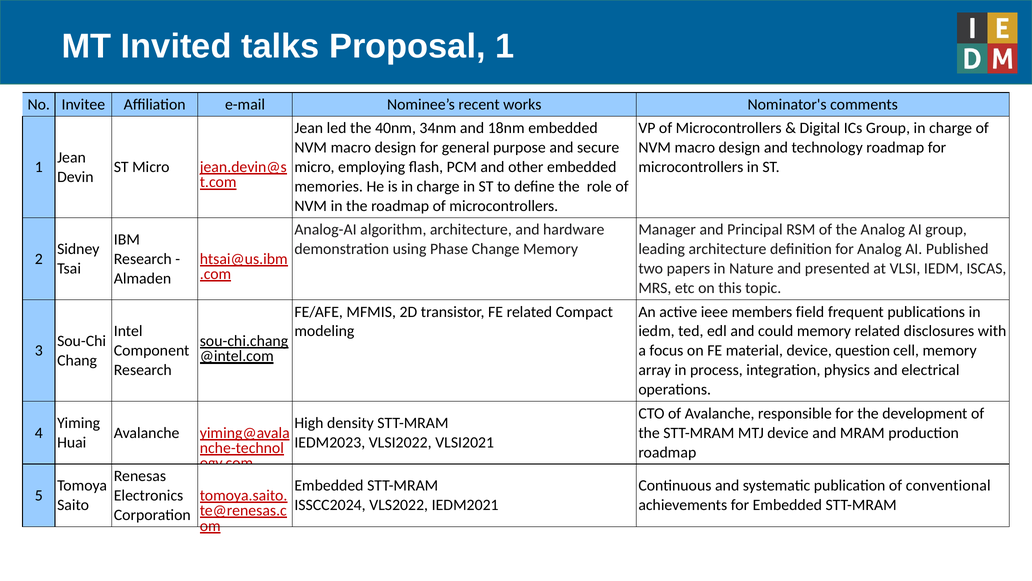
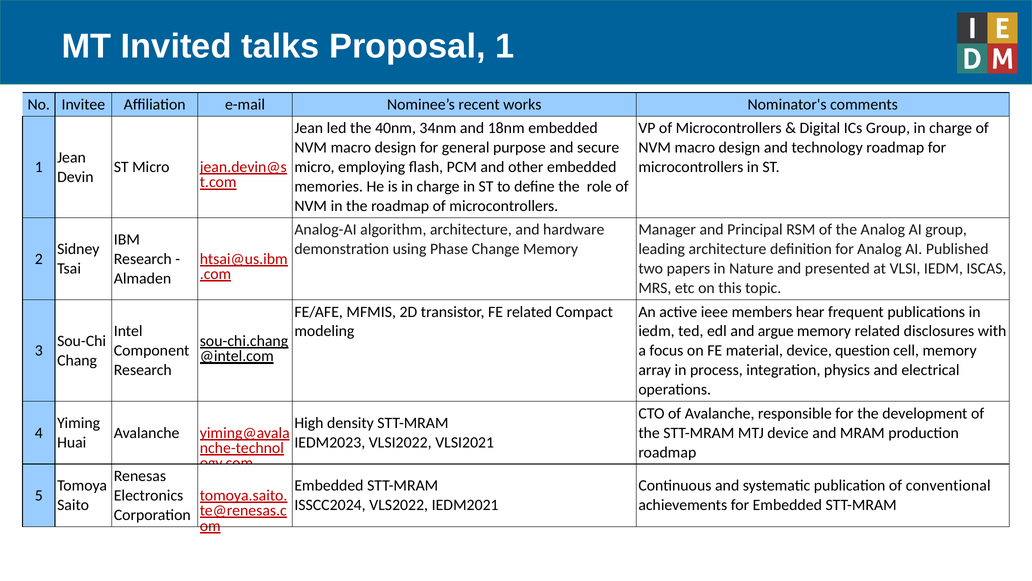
field: field -> hear
could: could -> argue
